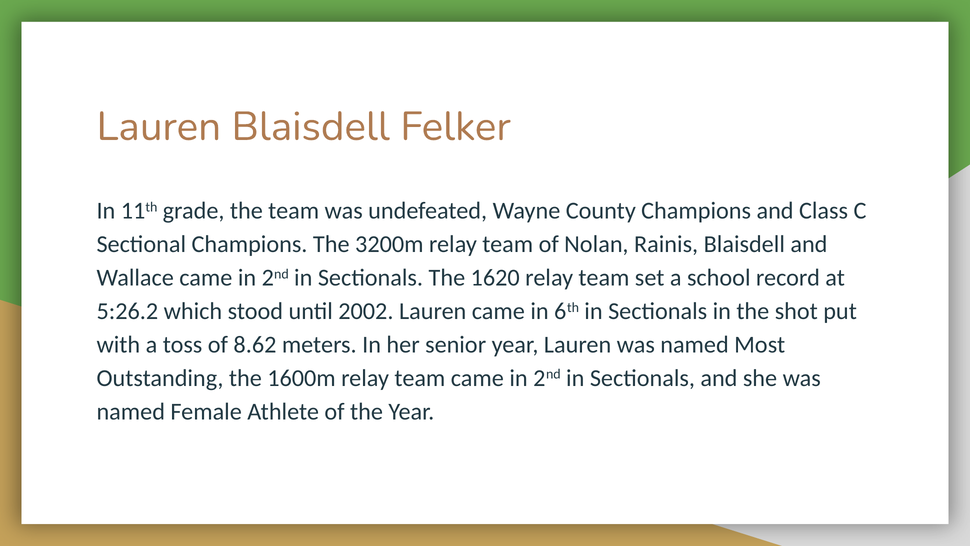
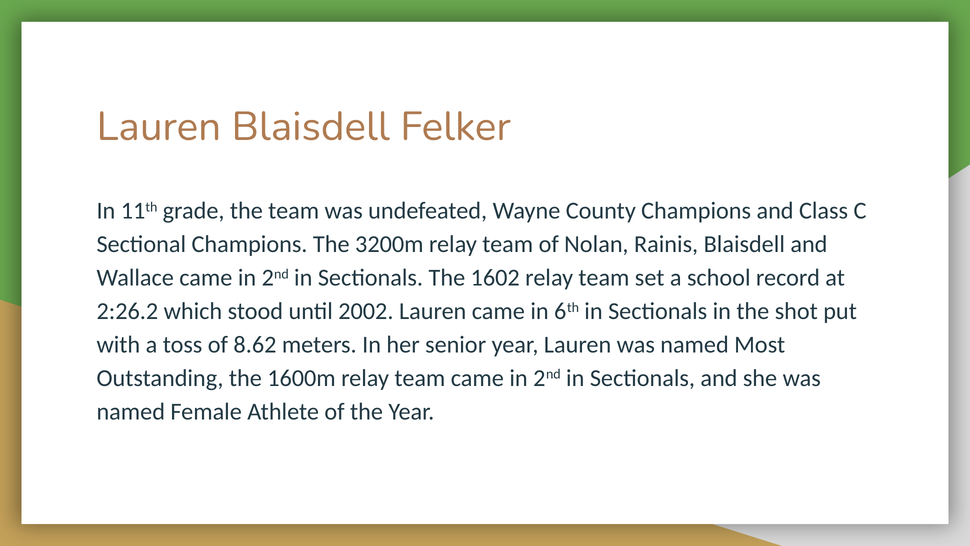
1620: 1620 -> 1602
5:26.2: 5:26.2 -> 2:26.2
